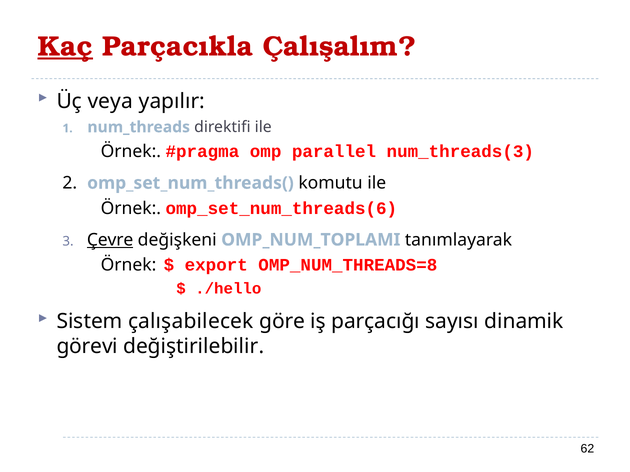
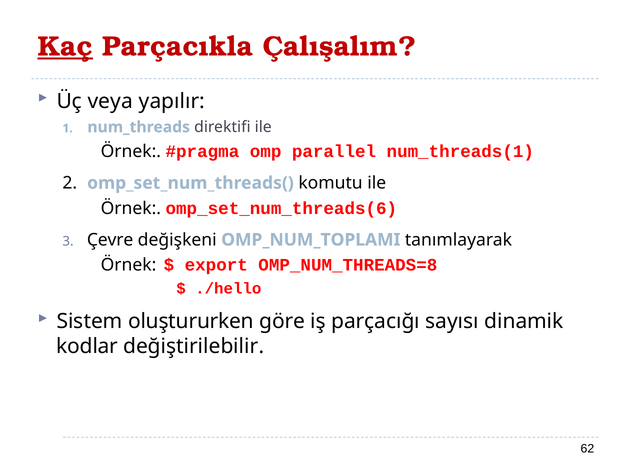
num_threads(3: num_threads(3 -> num_threads(1
Çevre underline: present -> none
çalışabilecek: çalışabilecek -> oluştururken
görevi: görevi -> kodlar
